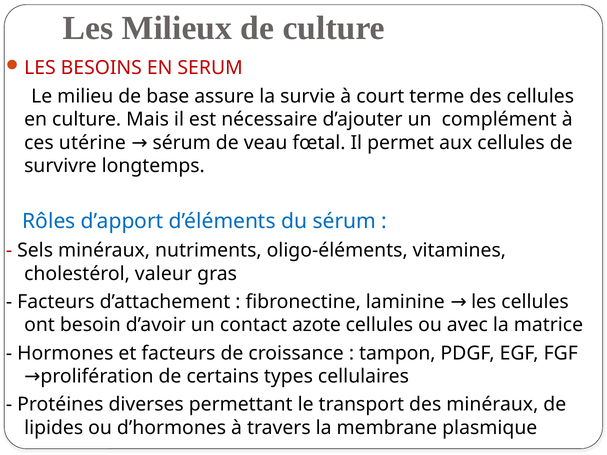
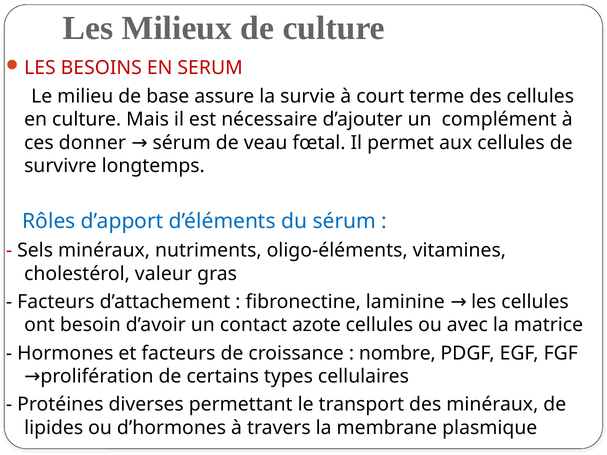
utérine: utérine -> donner
tampon: tampon -> nombre
